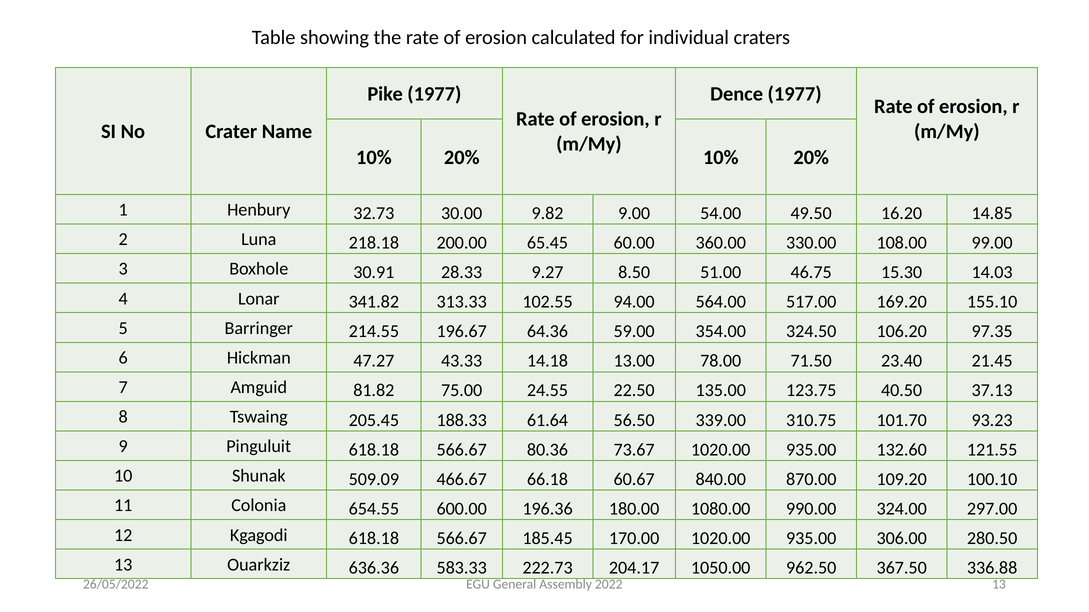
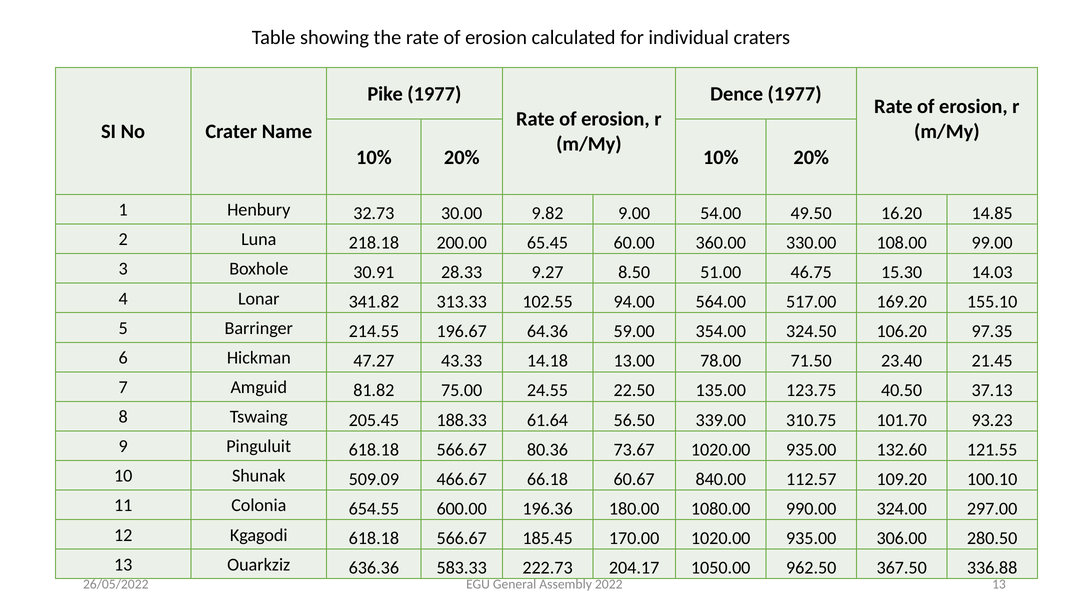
870.00: 870.00 -> 112.57
